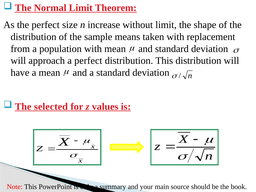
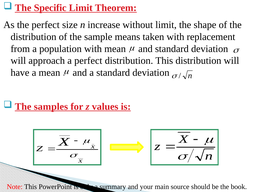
Normal: Normal -> Specific
selected: selected -> samples
